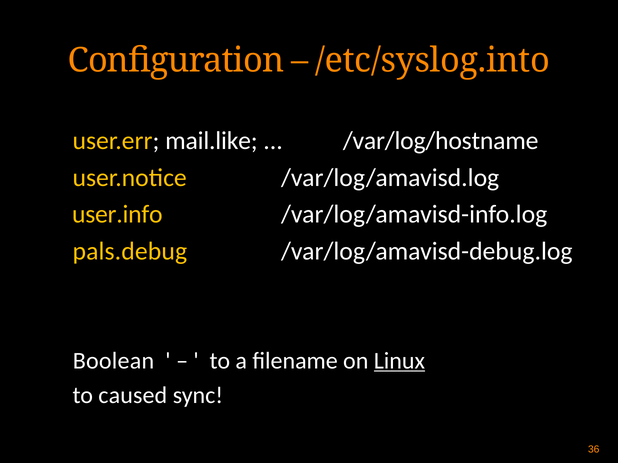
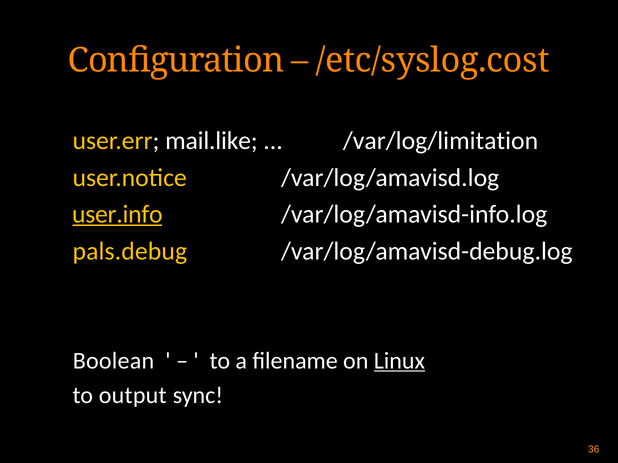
/etc/syslog.into: /etc/syslog.into -> /etc/syslog.cost
/var/log/hostname: /var/log/hostname -> /var/log/limitation
user.info underline: none -> present
caused: caused -> output
